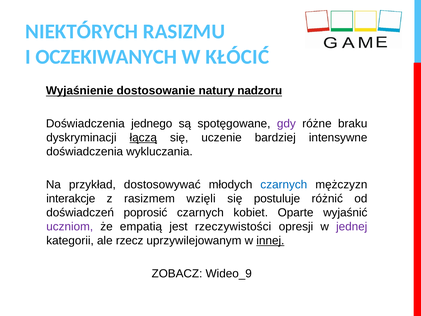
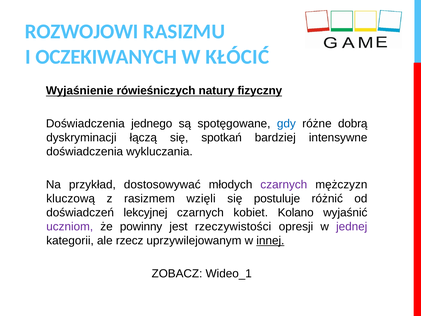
NIEKTÓRYCH: NIEKTÓRYCH -> ROZWOJOWI
dostosowanie: dostosowanie -> rówieśniczych
nadzoru: nadzoru -> fizyczny
gdy colour: purple -> blue
braku: braku -> dobrą
łączą underline: present -> none
uczenie: uczenie -> spotkań
czarnych at (284, 184) colour: blue -> purple
interakcje: interakcje -> kluczową
poprosić: poprosić -> lekcyjnej
Oparte: Oparte -> Kolano
empatią: empatią -> powinny
Wideo_9: Wideo_9 -> Wideo_1
